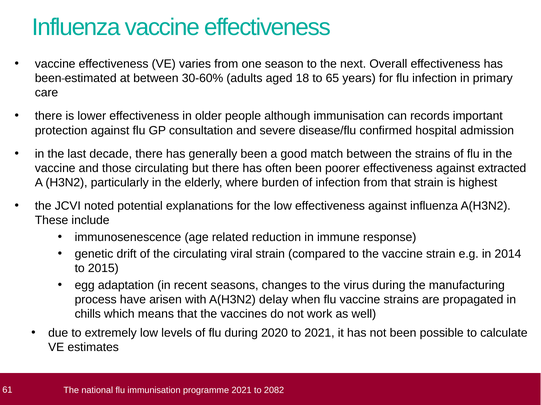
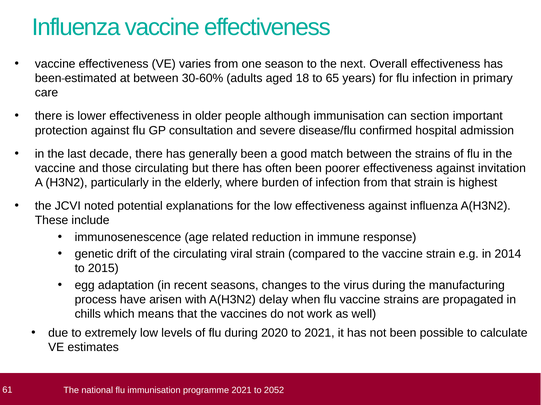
records: records -> section
extracted: extracted -> invitation
2082: 2082 -> 2052
